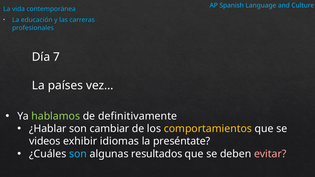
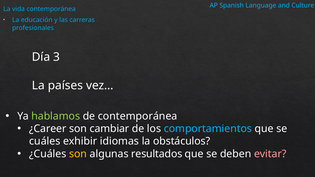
7: 7 -> 3
de definitivamente: definitivamente -> contemporánea
¿Hablar: ¿Hablar -> ¿Career
comportamientos colour: yellow -> light blue
videos: videos -> cuáles
preséntate: preséntate -> obstáculos
son at (78, 154) colour: light blue -> yellow
